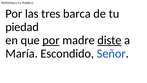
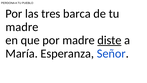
piedad at (22, 27): piedad -> madre
por at (51, 40) underline: present -> none
Escondido: Escondido -> Esperanza
